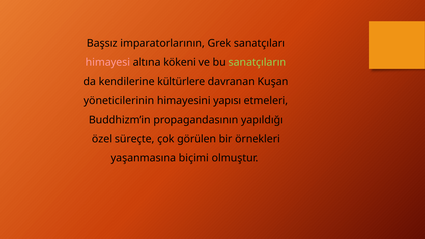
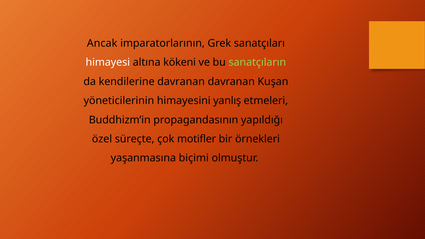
Başsız: Başsız -> Ancak
himayesi colour: pink -> white
kendilerine kültürlere: kültürlere -> davranan
yapısı: yapısı -> yanlış
görülen: görülen -> motifler
